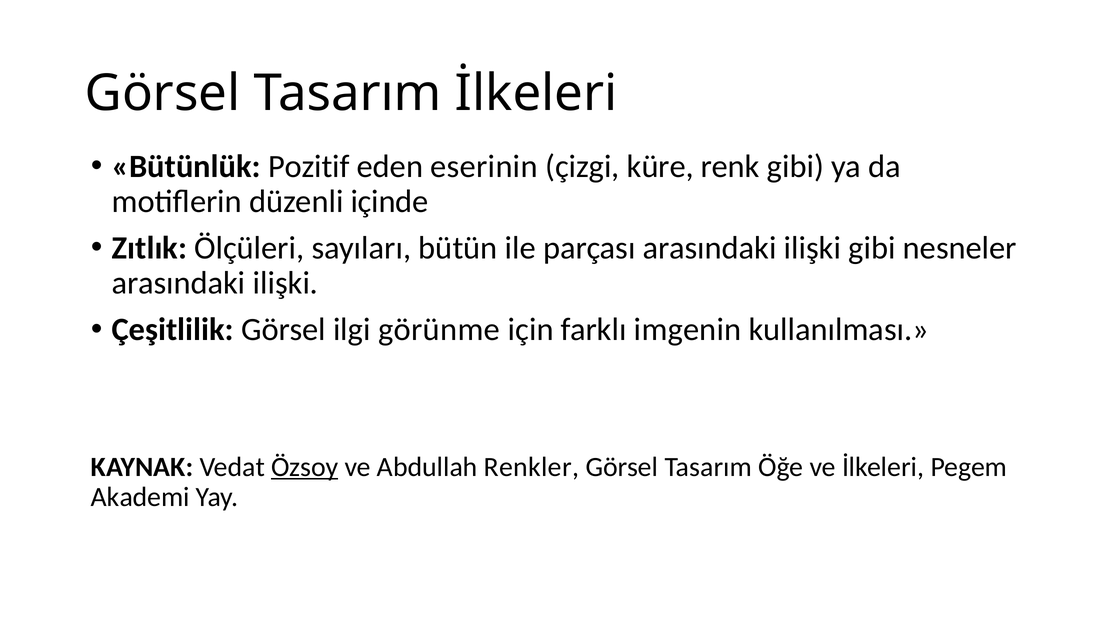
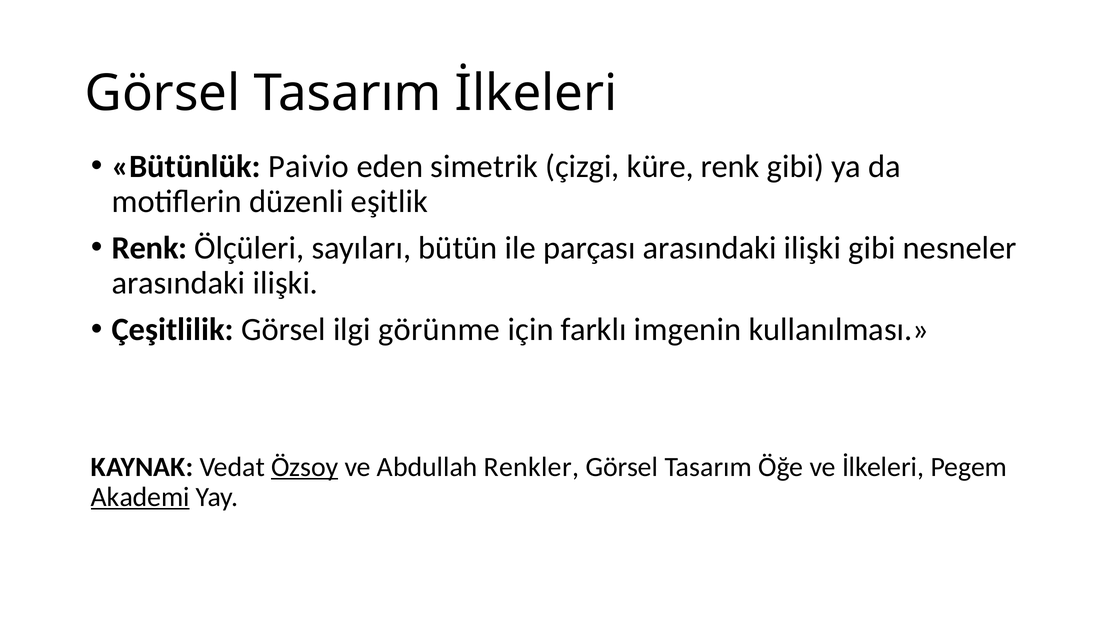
Pozitif: Pozitif -> Paivio
eserinin: eserinin -> simetrik
içinde: içinde -> eşitlik
Zıtlık at (149, 248): Zıtlık -> Renk
Akademi underline: none -> present
